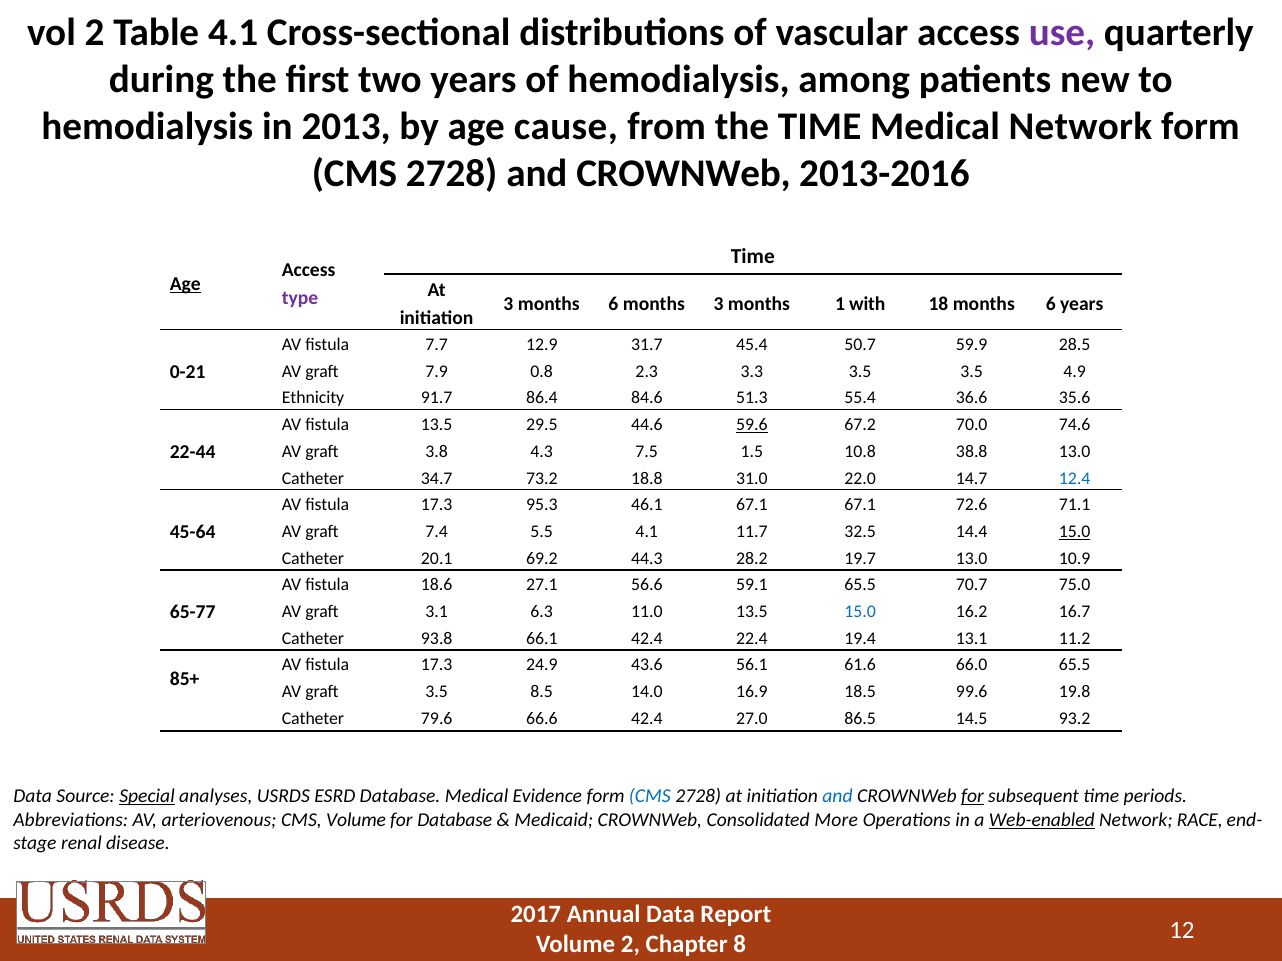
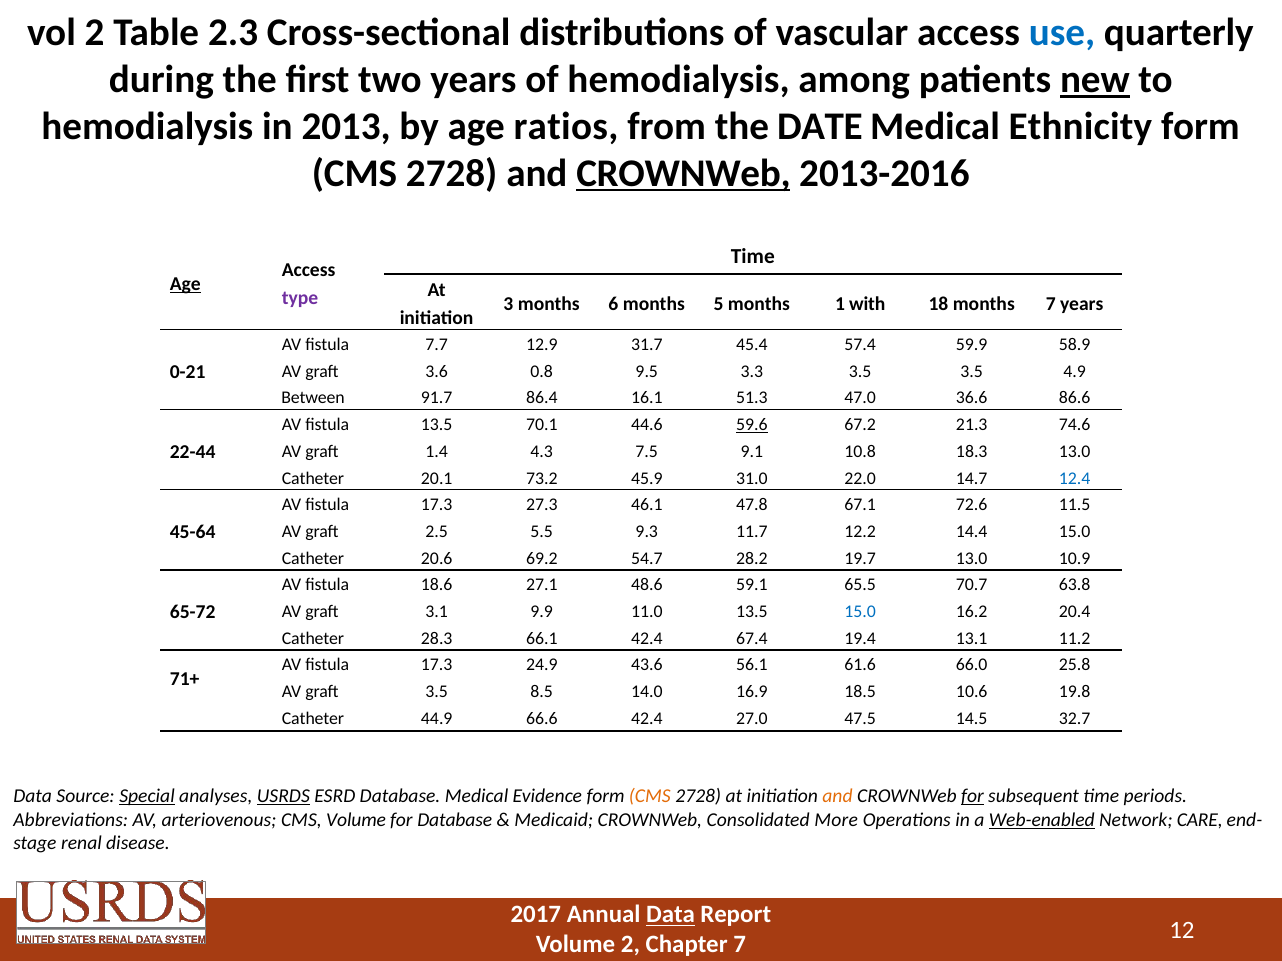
Table 4.1: 4.1 -> 2.3
use colour: purple -> blue
new underline: none -> present
cause: cause -> ratios
the TIME: TIME -> DATE
Medical Network: Network -> Ethnicity
CROWNWeb at (683, 174) underline: none -> present
months 3: 3 -> 5
18 months 6: 6 -> 7
50.7: 50.7 -> 57.4
28.5: 28.5 -> 58.9
7.9: 7.9 -> 3.6
2.3: 2.3 -> 9.5
Ethnicity: Ethnicity -> Between
84.6: 84.6 -> 16.1
55.4: 55.4 -> 47.0
35.6: 35.6 -> 86.6
29.5: 29.5 -> 70.1
70.0: 70.0 -> 21.3
3.8: 3.8 -> 1.4
1.5: 1.5 -> 9.1
38.8: 38.8 -> 18.3
34.7: 34.7 -> 20.1
18.8: 18.8 -> 45.9
95.3: 95.3 -> 27.3
46.1 67.1: 67.1 -> 47.8
71.1: 71.1 -> 11.5
7.4: 7.4 -> 2.5
5.5 4.1: 4.1 -> 9.3
32.5: 32.5 -> 12.2
15.0 at (1075, 532) underline: present -> none
20.1: 20.1 -> 20.6
44.3: 44.3 -> 54.7
56.6: 56.6 -> 48.6
75.0: 75.0 -> 63.8
65-77: 65-77 -> 65-72
6.3: 6.3 -> 9.9
16.7: 16.7 -> 20.4
93.8: 93.8 -> 28.3
22.4: 22.4 -> 67.4
66.0 65.5: 65.5 -> 25.8
85+: 85+ -> 71+
99.6: 99.6 -> 10.6
79.6: 79.6 -> 44.9
86.5: 86.5 -> 47.5
93.2: 93.2 -> 32.7
USRDS underline: none -> present
CMS at (650, 797) colour: blue -> orange
and at (837, 797) colour: blue -> orange
RACE: RACE -> CARE
Data at (671, 915) underline: none -> present
8 at (740, 945): 8 -> 7
